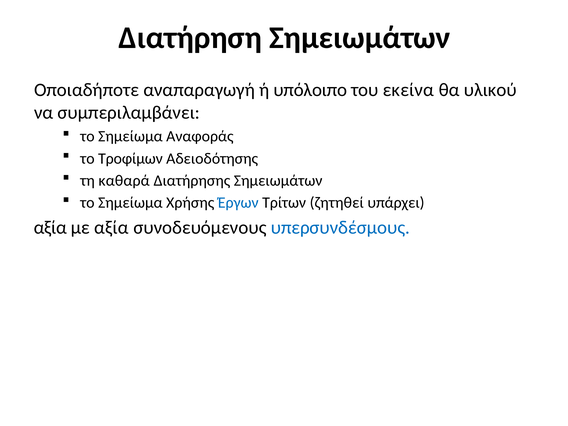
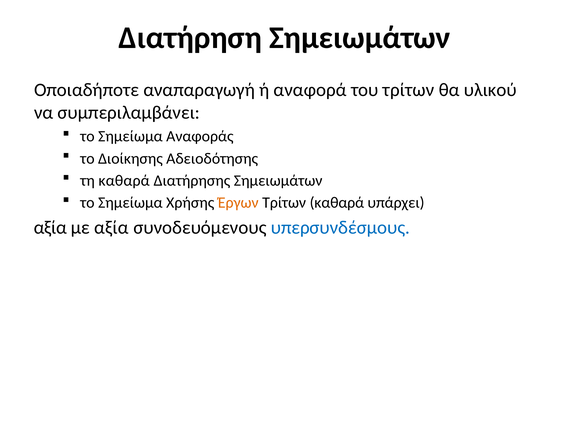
υπόλοιπο: υπόλοιπο -> αναφορά
του εκείνα: εκείνα -> τρίτων
Τροφίμων: Τροφίμων -> Διοίκησης
Έργων colour: blue -> orange
Τρίτων ζητηθεί: ζητηθεί -> καθαρά
